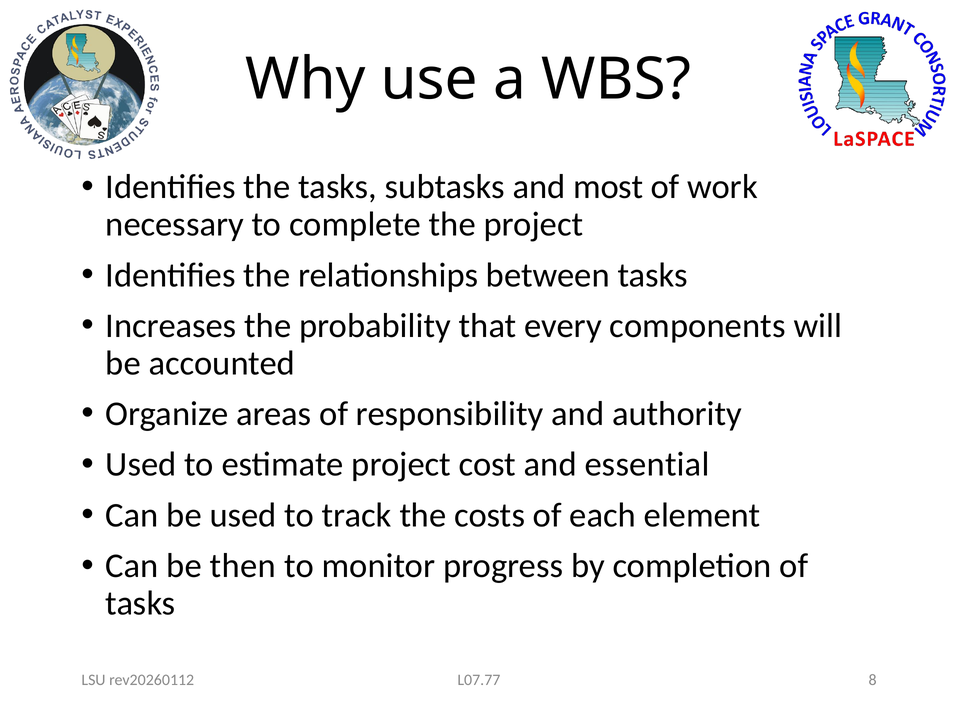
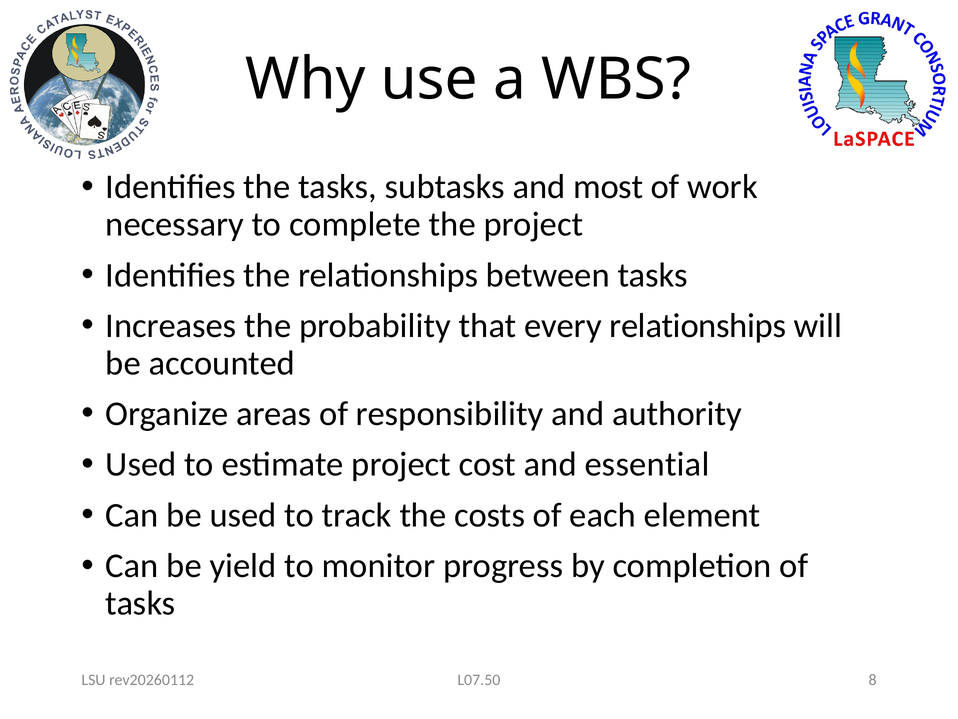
every components: components -> relationships
then: then -> yield
L07.77: L07.77 -> L07.50
